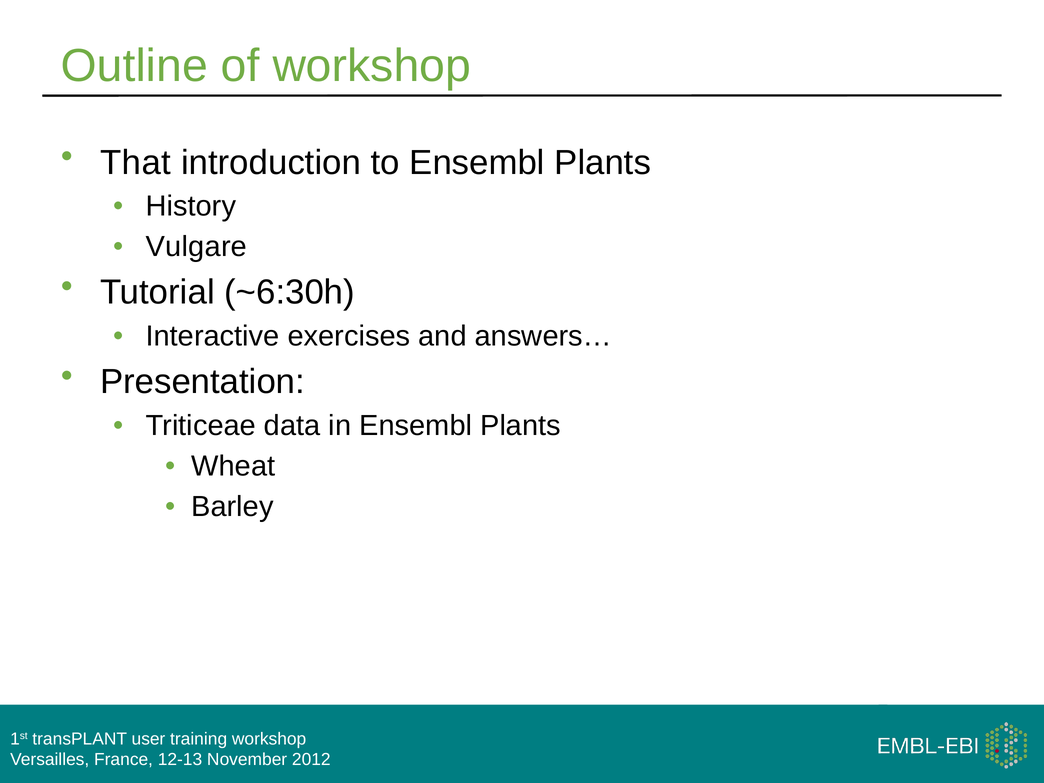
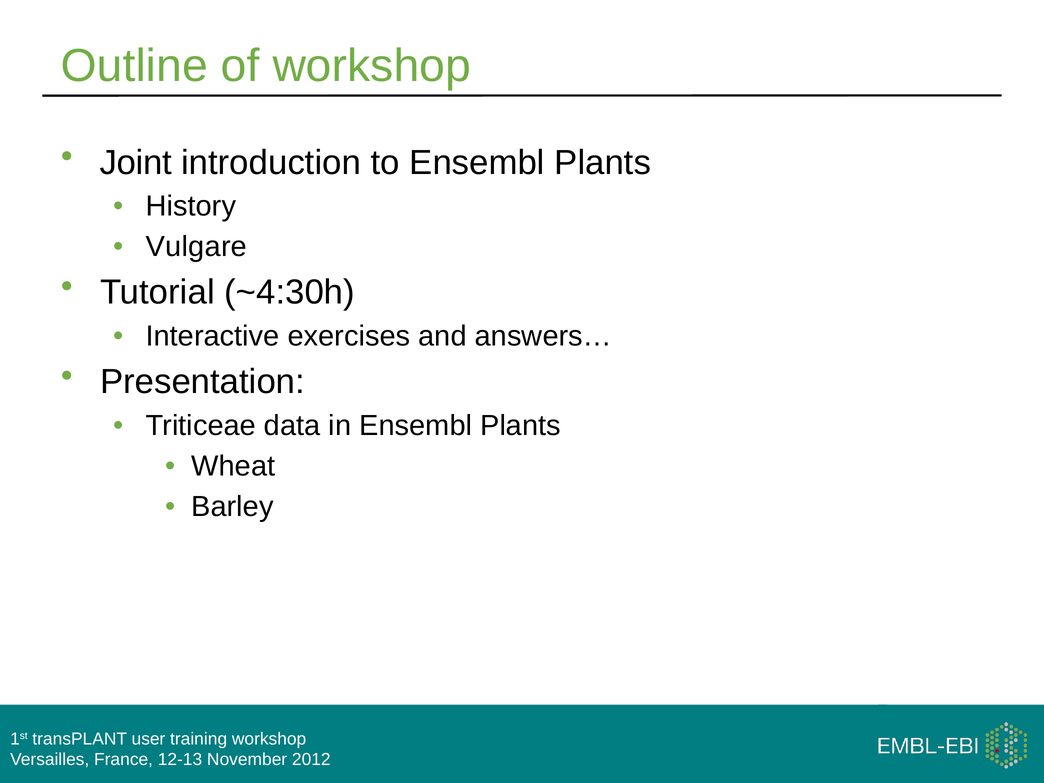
That: That -> Joint
~6:30h: ~6:30h -> ~4:30h
